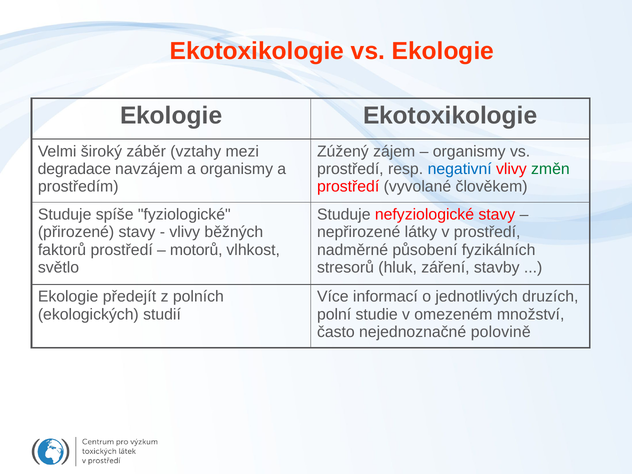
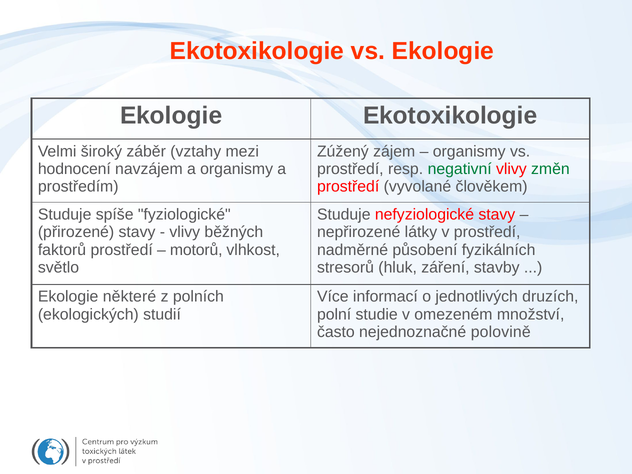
degradace: degradace -> hodnocení
negativní colour: blue -> green
předejít: předejít -> některé
